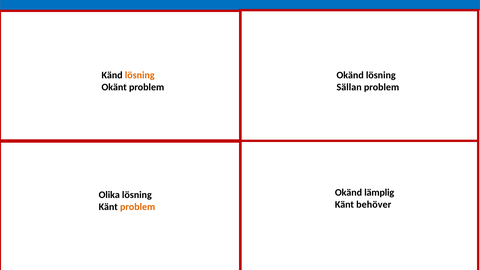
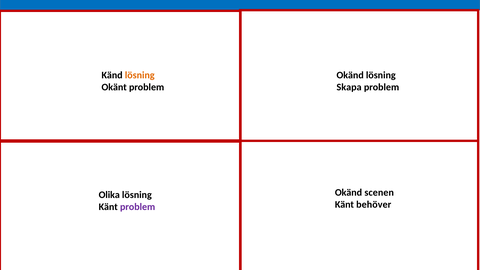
Sällan: Sällan -> Skapa
lämplig: lämplig -> scenen
problem at (138, 207) colour: orange -> purple
